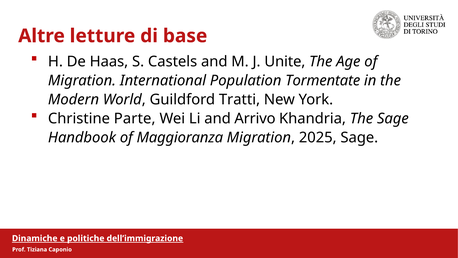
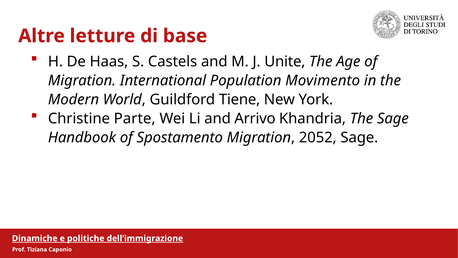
Tormentate: Tormentate -> Movimento
Tratti: Tratti -> Tiene
Maggioranza: Maggioranza -> Spostamento
2025: 2025 -> 2052
